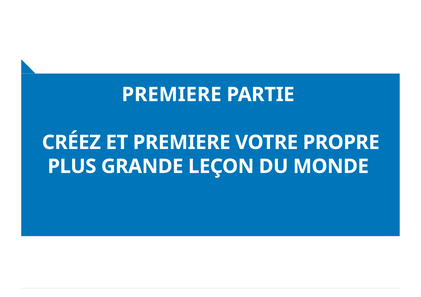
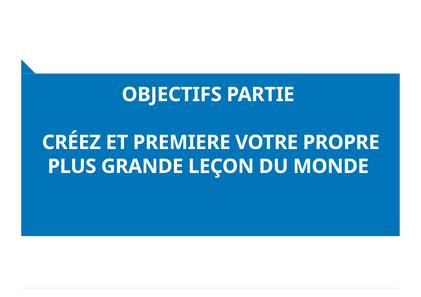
PREMIERE at (172, 95): PREMIERE -> OBJECTIFS
